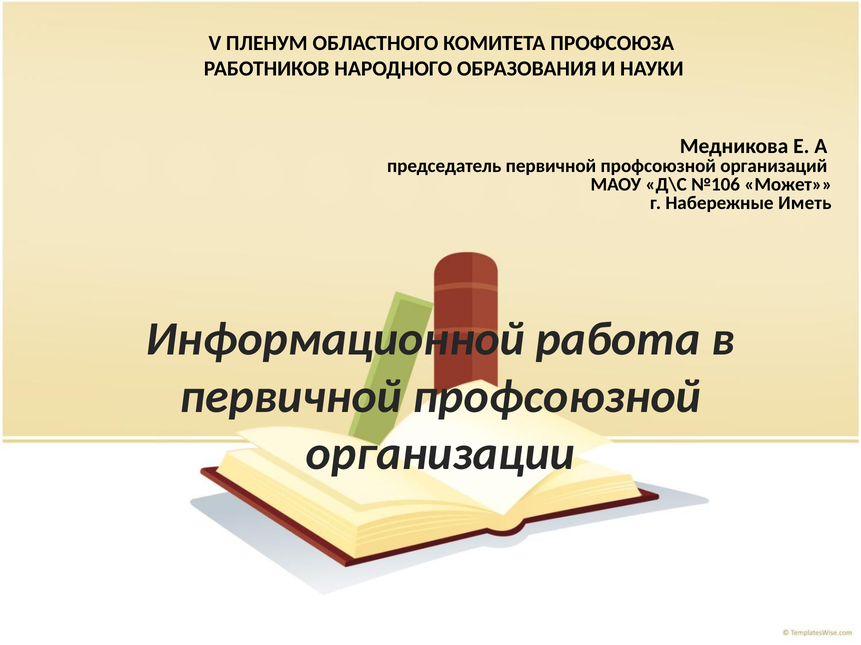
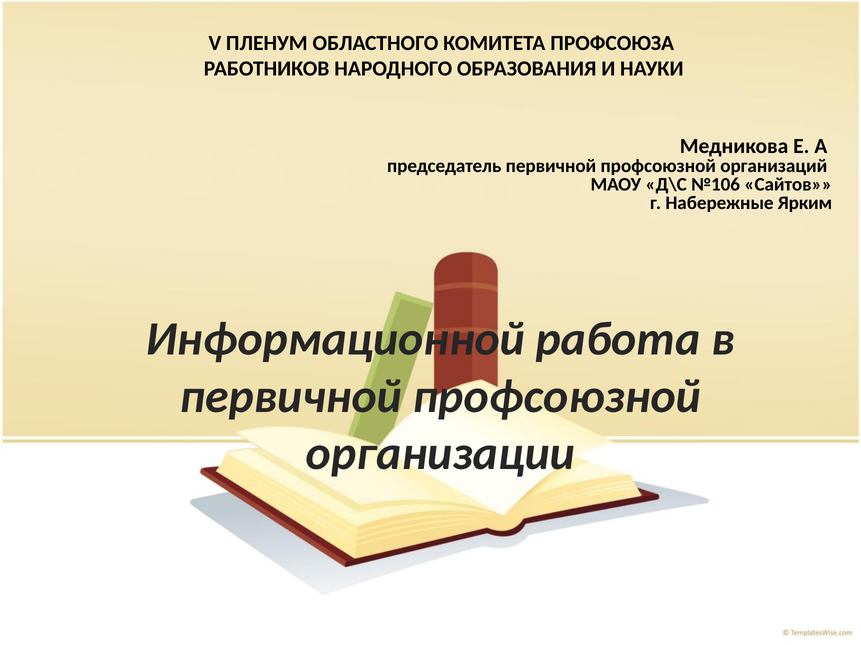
Может: Может -> Сайтов
Иметь: Иметь -> Ярким
